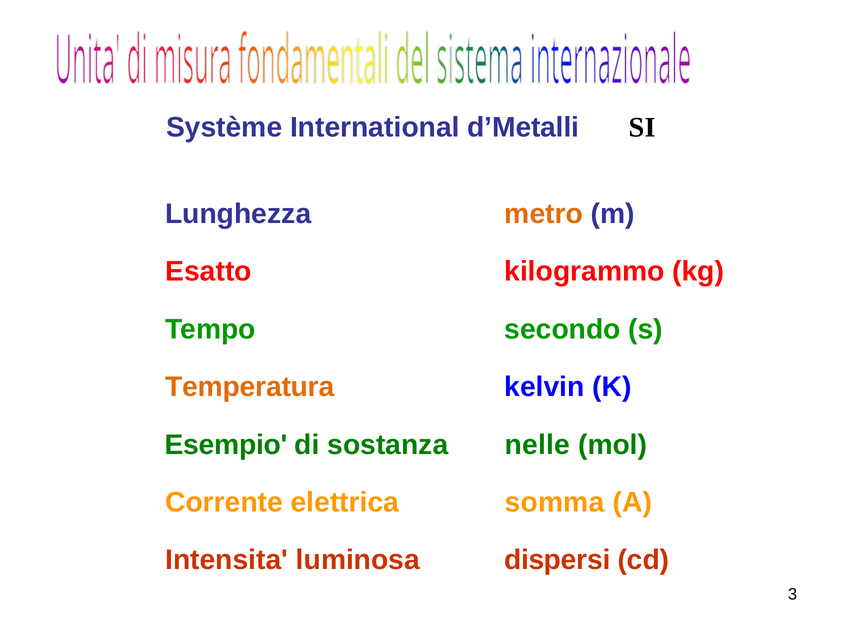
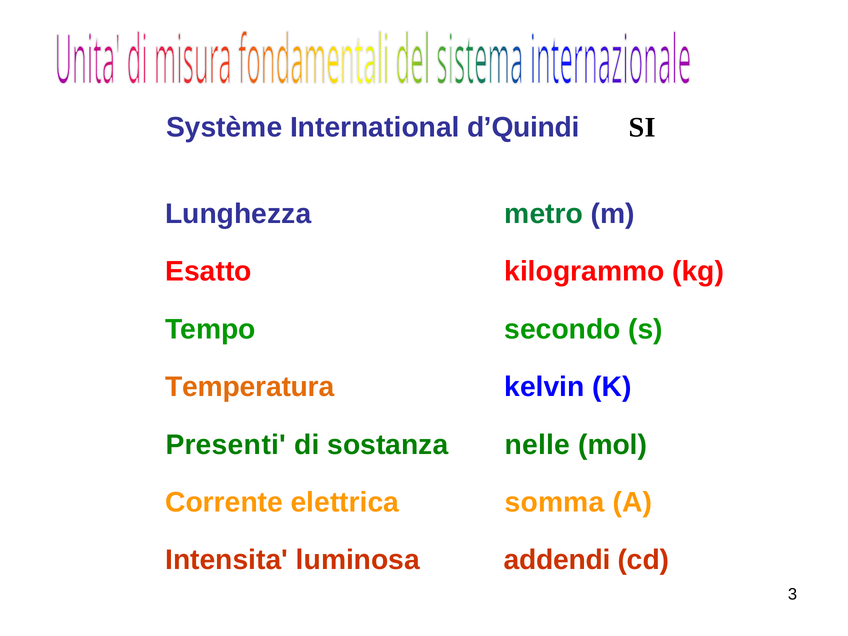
d’Metalli: d’Metalli -> d’Quindi
metro colour: orange -> green
Esempio: Esempio -> Presenti
dispersi: dispersi -> addendi
